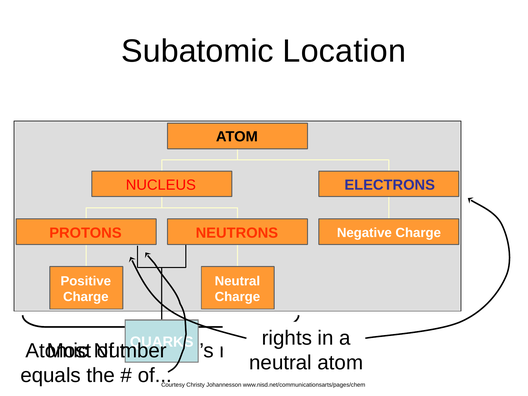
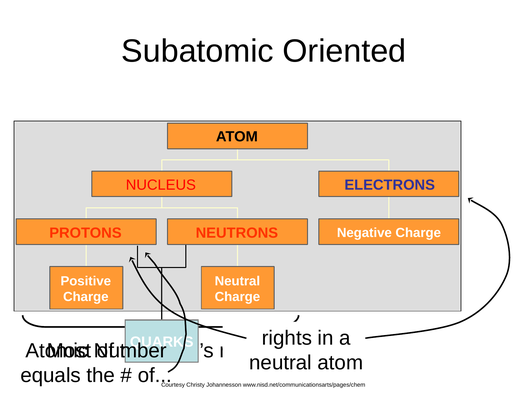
Location: Location -> Oriented
